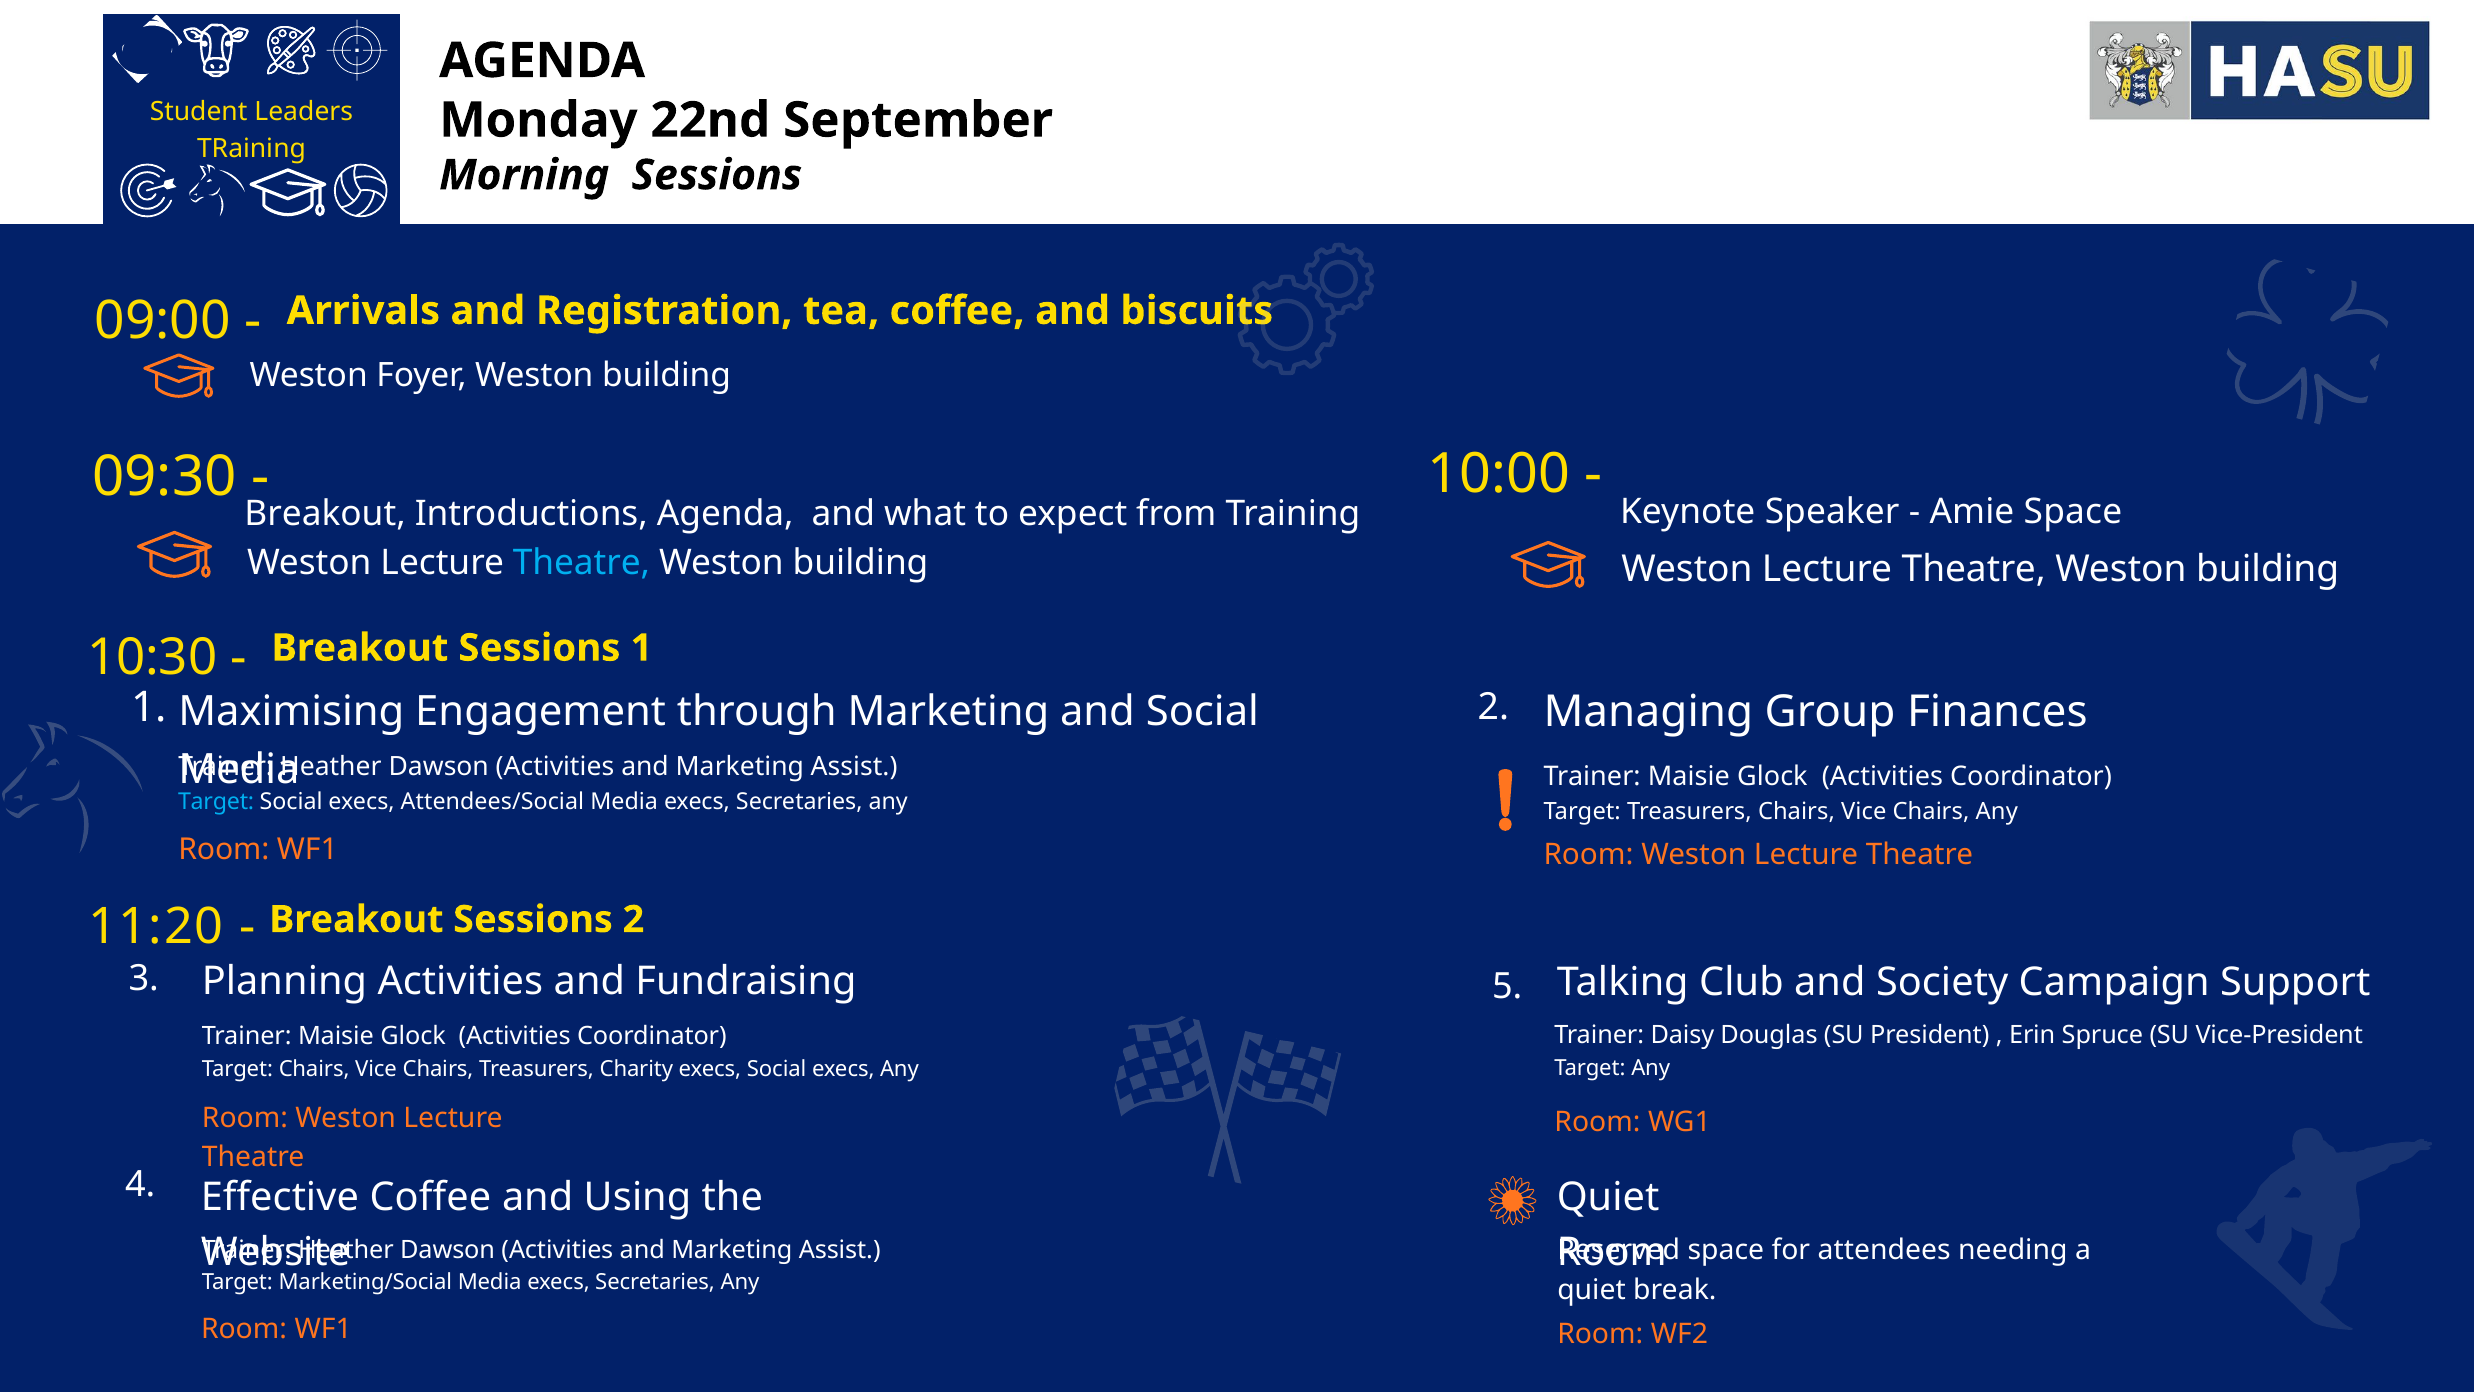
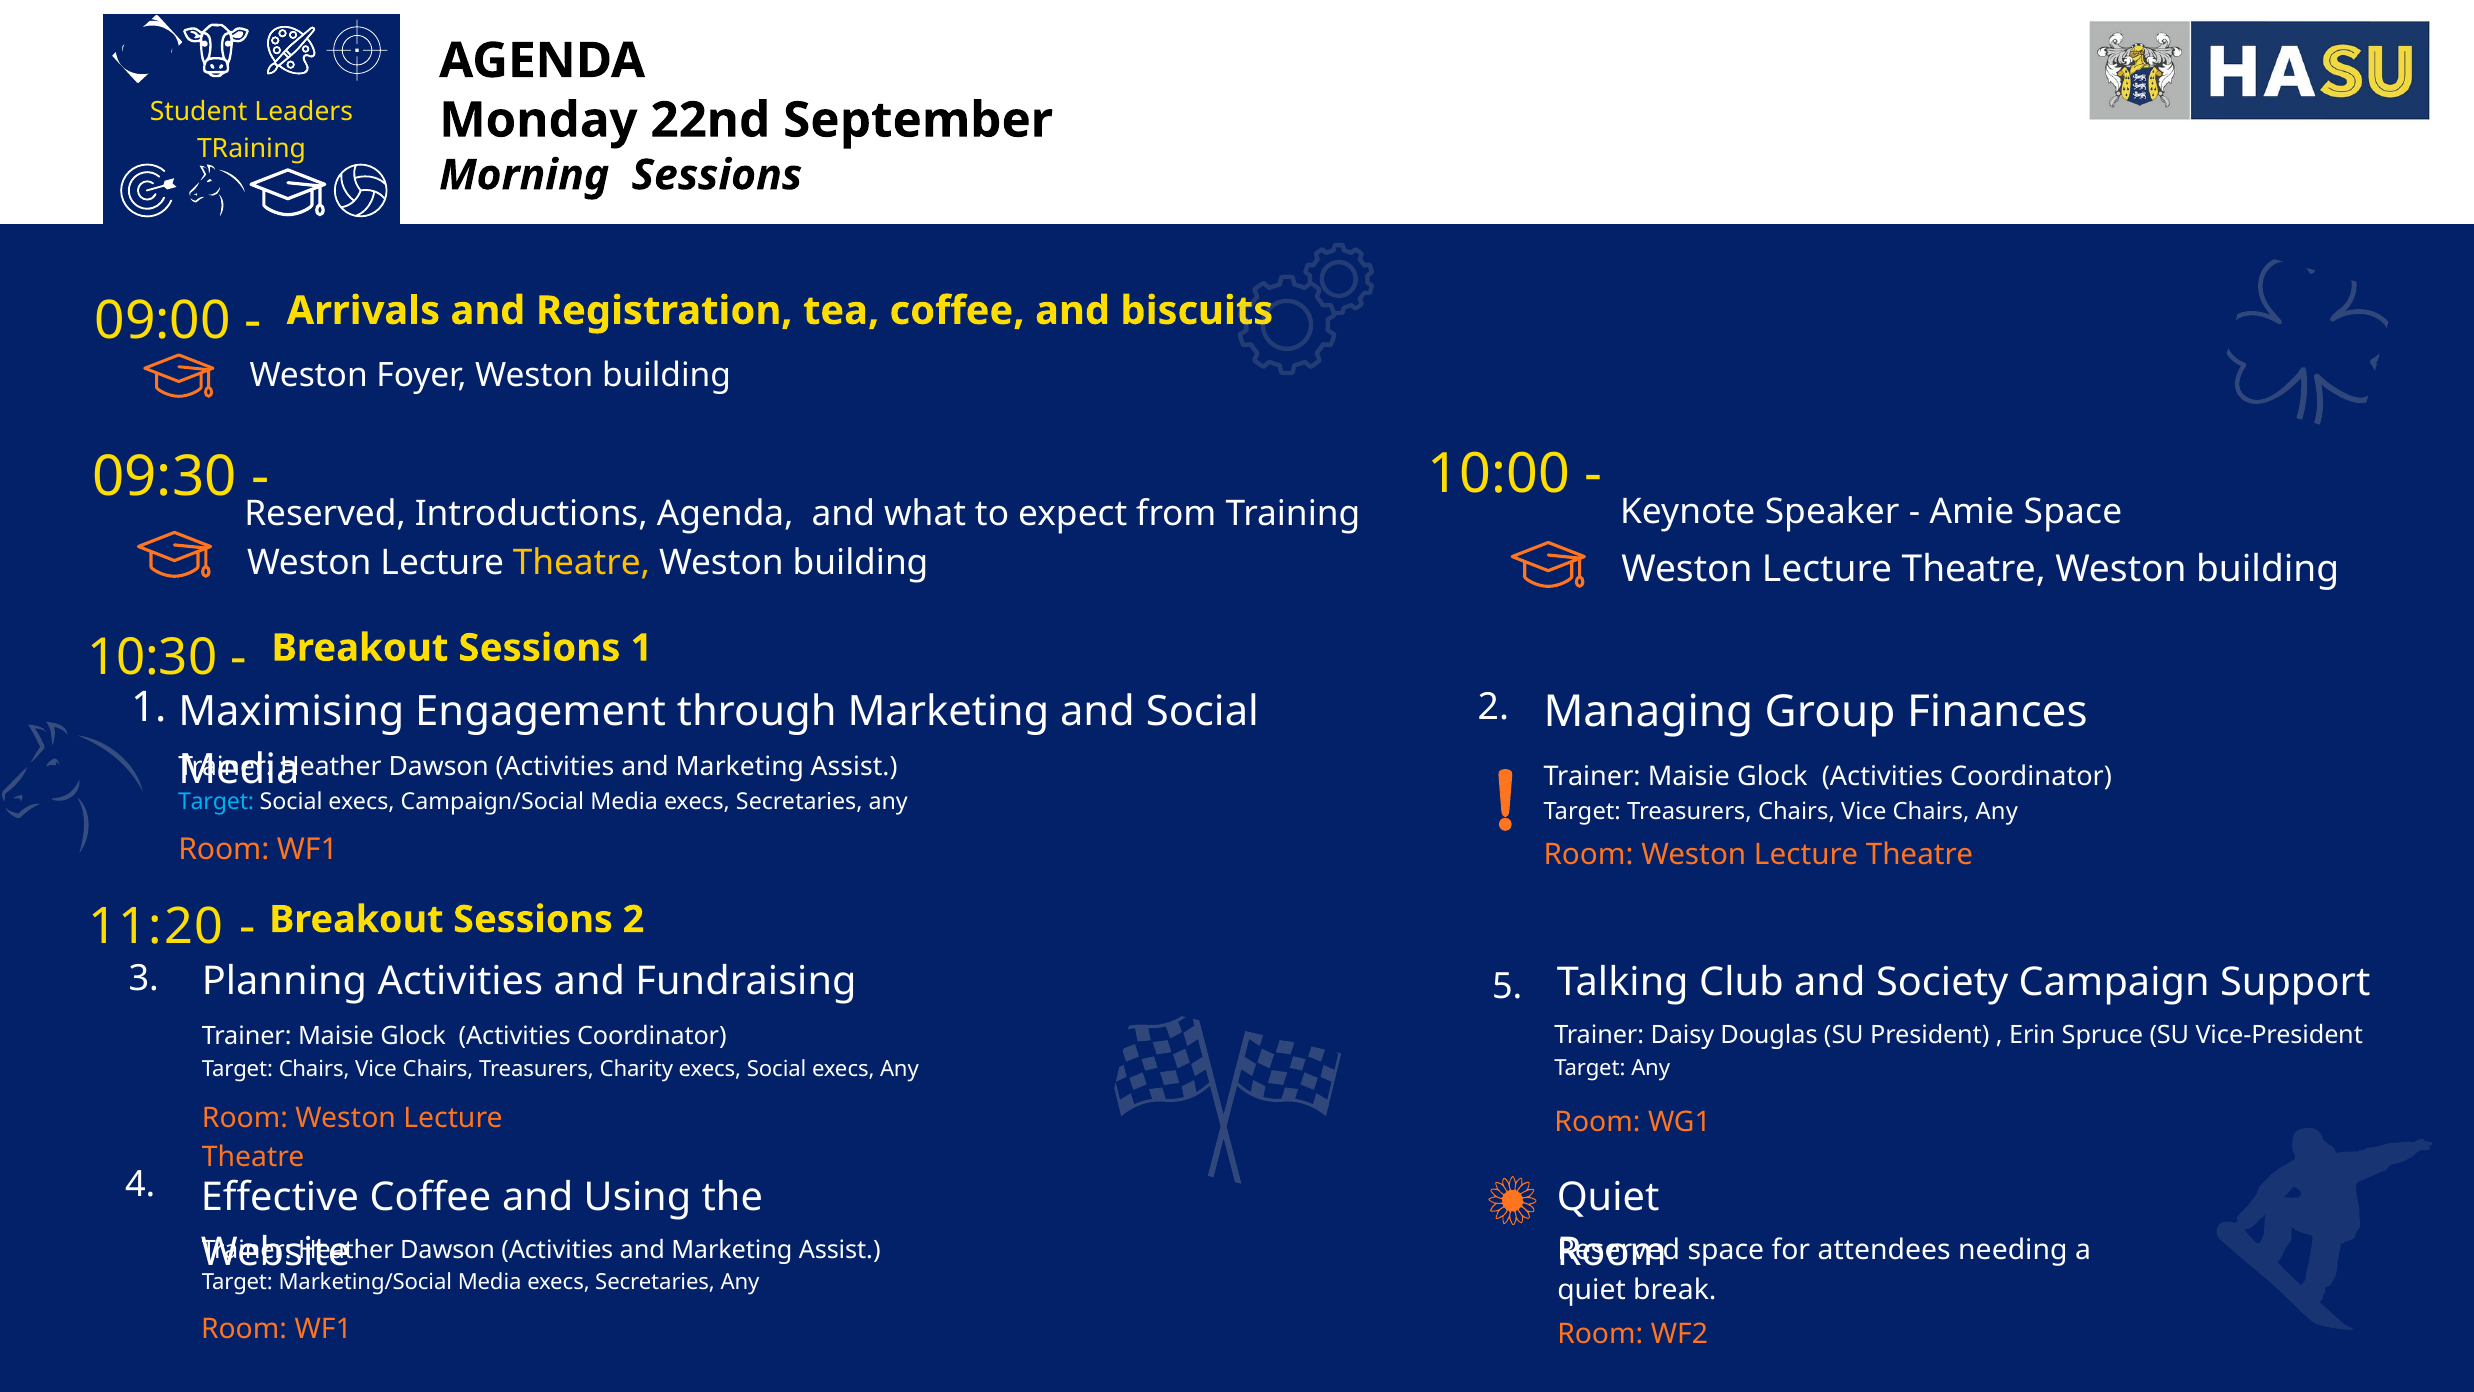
Breakout at (325, 514): Breakout -> Reserved
Theatre at (582, 563) colour: light blue -> yellow
Attendees/Social: Attendees/Social -> Campaign/Social
